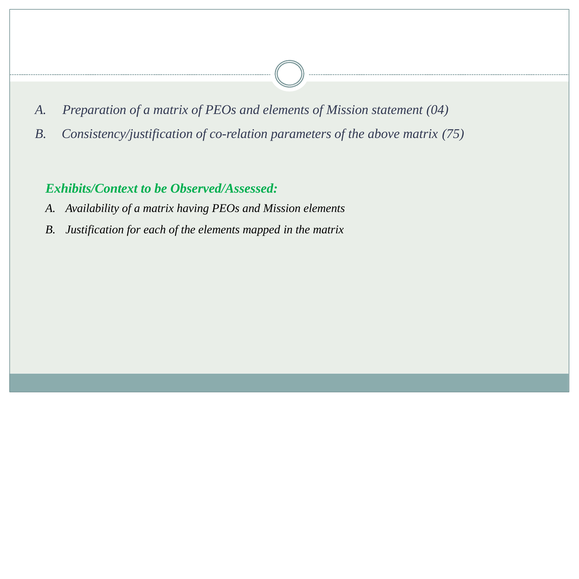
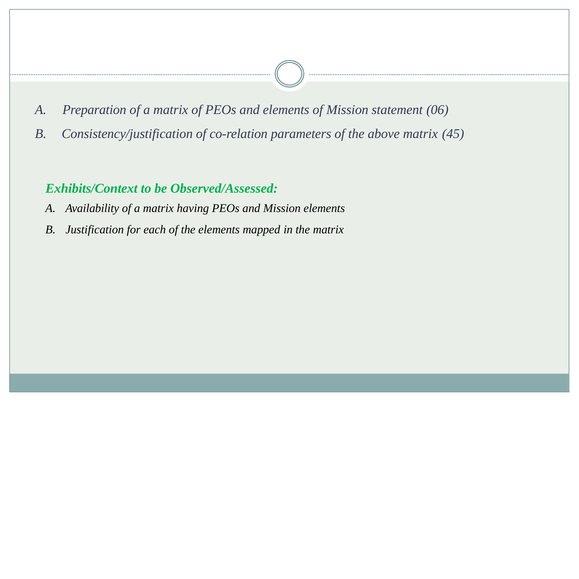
04: 04 -> 06
75: 75 -> 45
